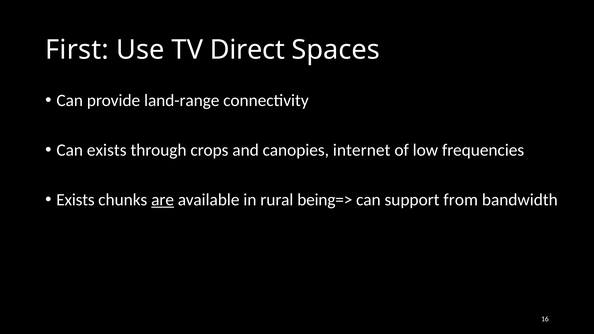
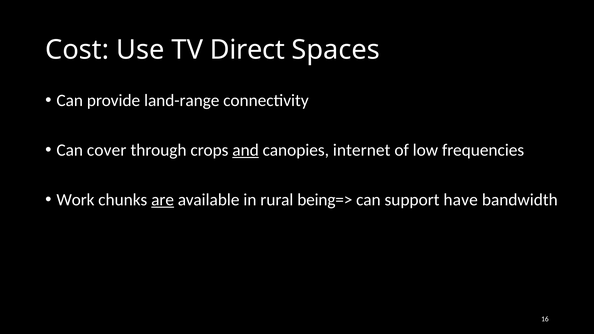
First: First -> Cost
Can exists: exists -> cover
and underline: none -> present
Exists at (75, 200): Exists -> Work
from: from -> have
